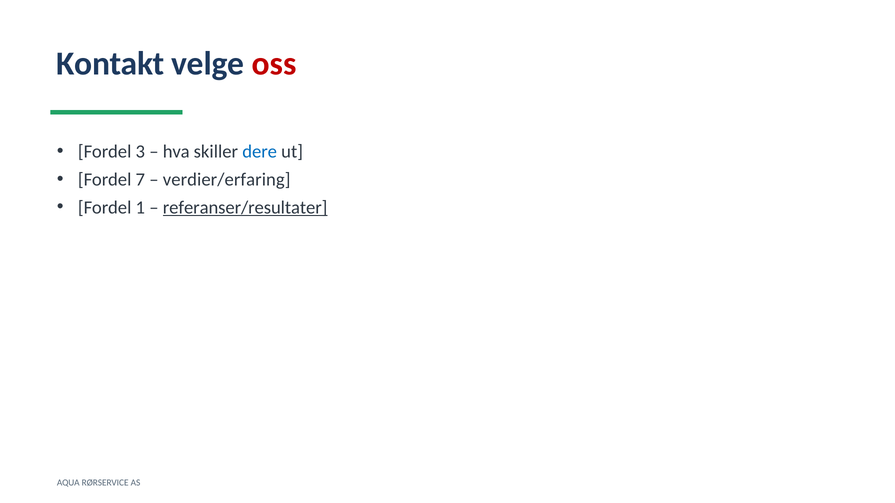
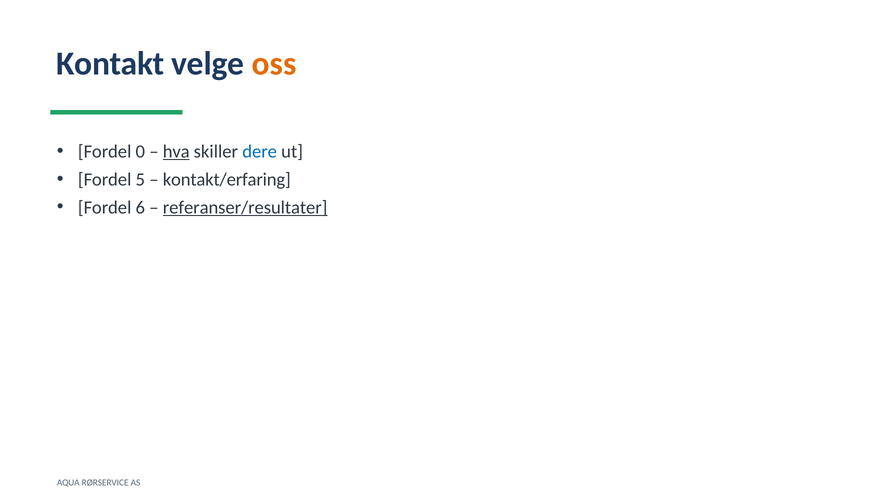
oss colour: red -> orange
3: 3 -> 0
hva underline: none -> present
7: 7 -> 5
verdier/erfaring: verdier/erfaring -> kontakt/erfaring
1: 1 -> 6
